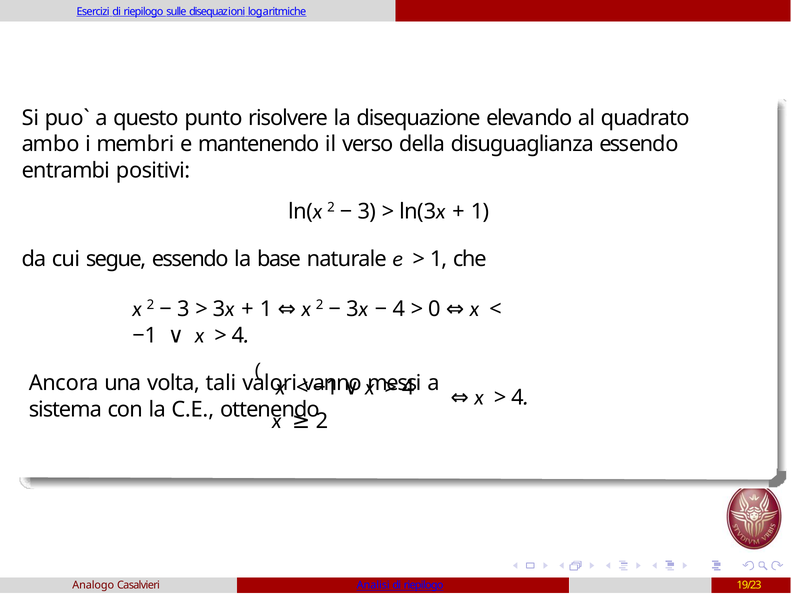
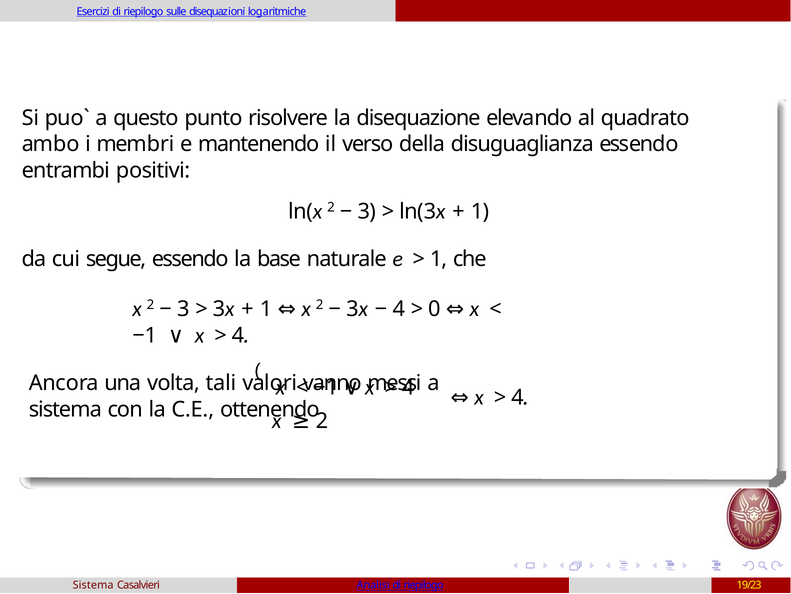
Analogo at (93, 585): Analogo -> Sistema
